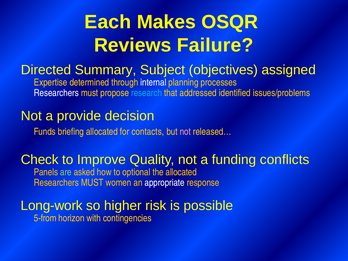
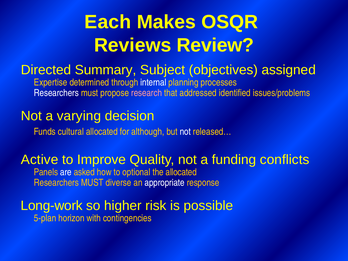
Failure: Failure -> Review
research colour: light blue -> pink
provide: provide -> varying
briefing: briefing -> cultural
contacts: contacts -> although
not at (185, 132) colour: pink -> white
Check: Check -> Active
are colour: light green -> white
women: women -> diverse
5-from: 5-from -> 5-plan
